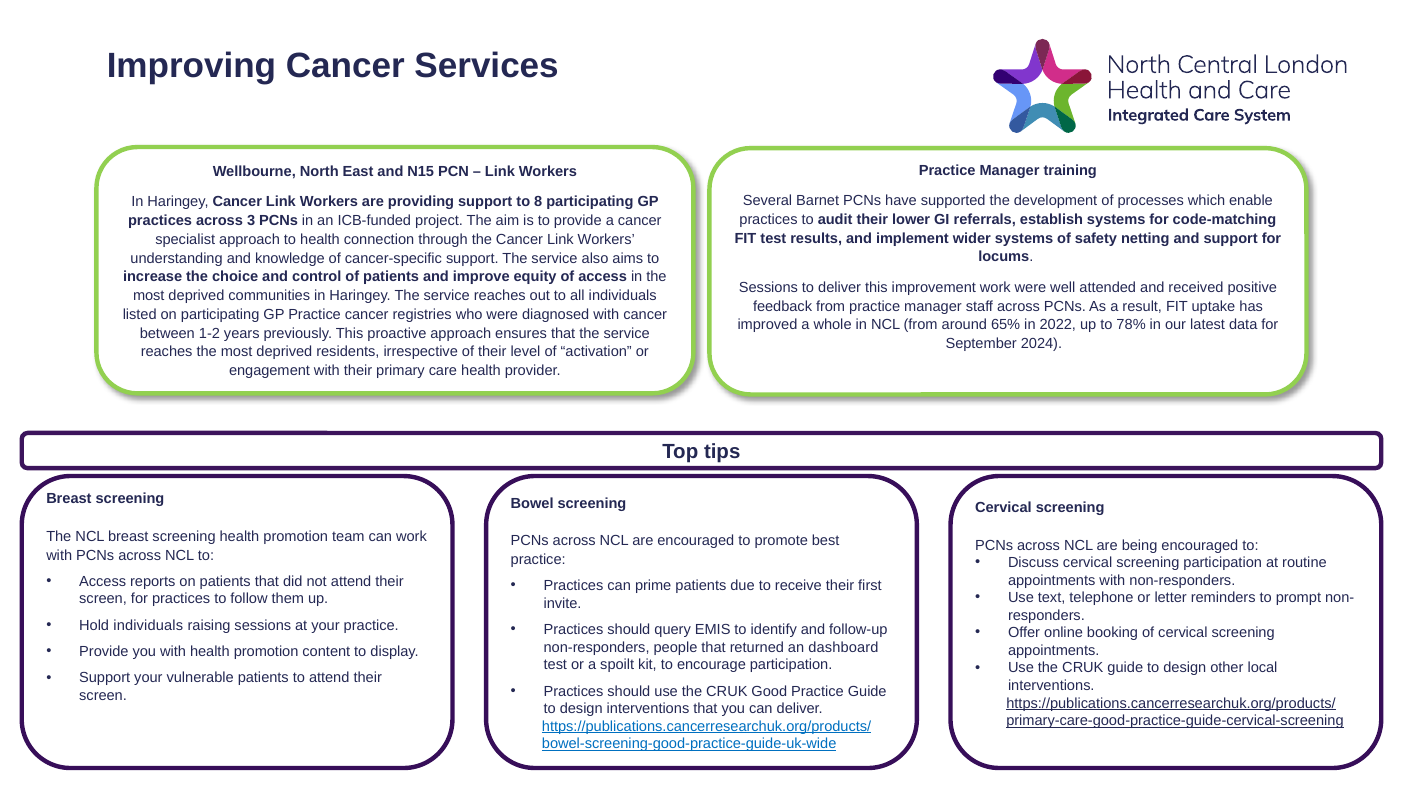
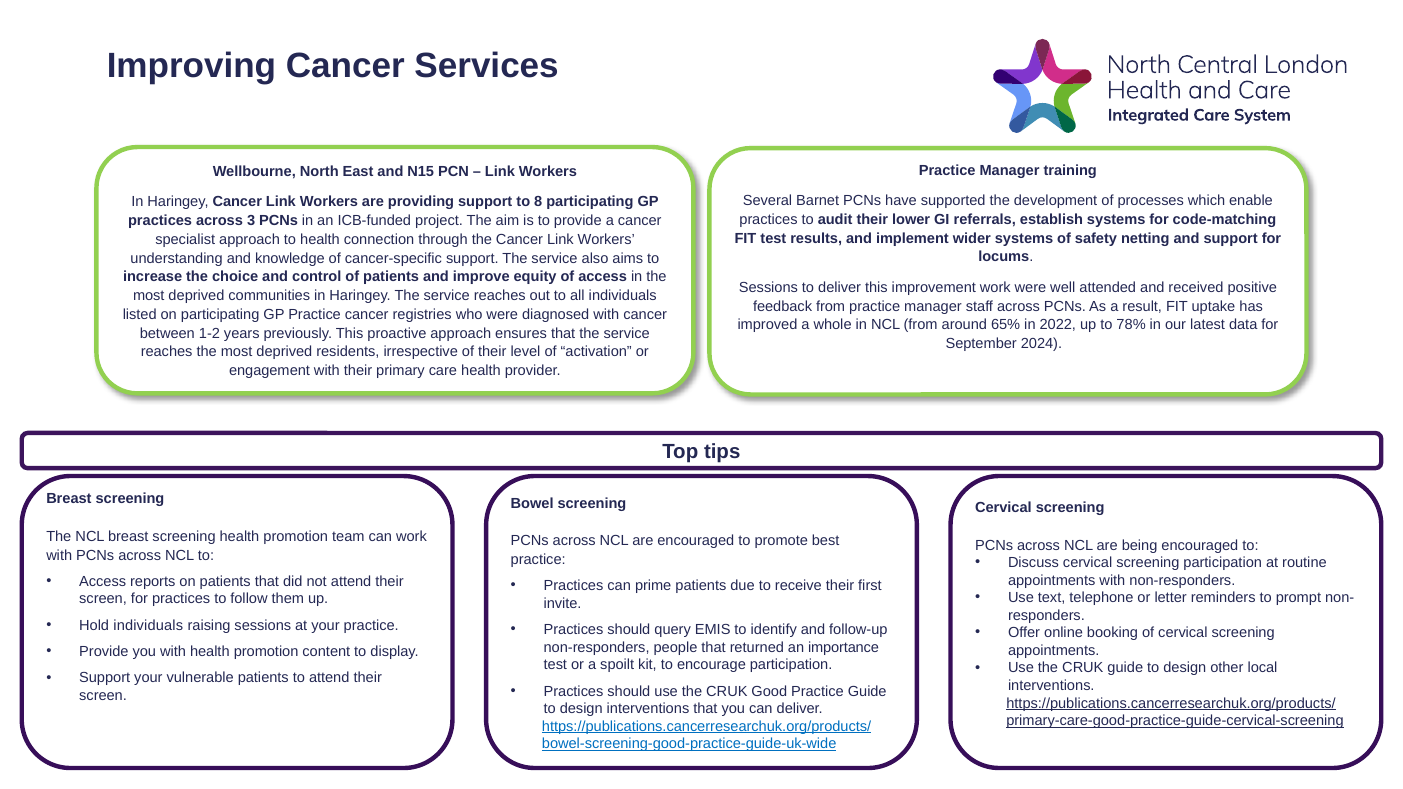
dashboard: dashboard -> importance
